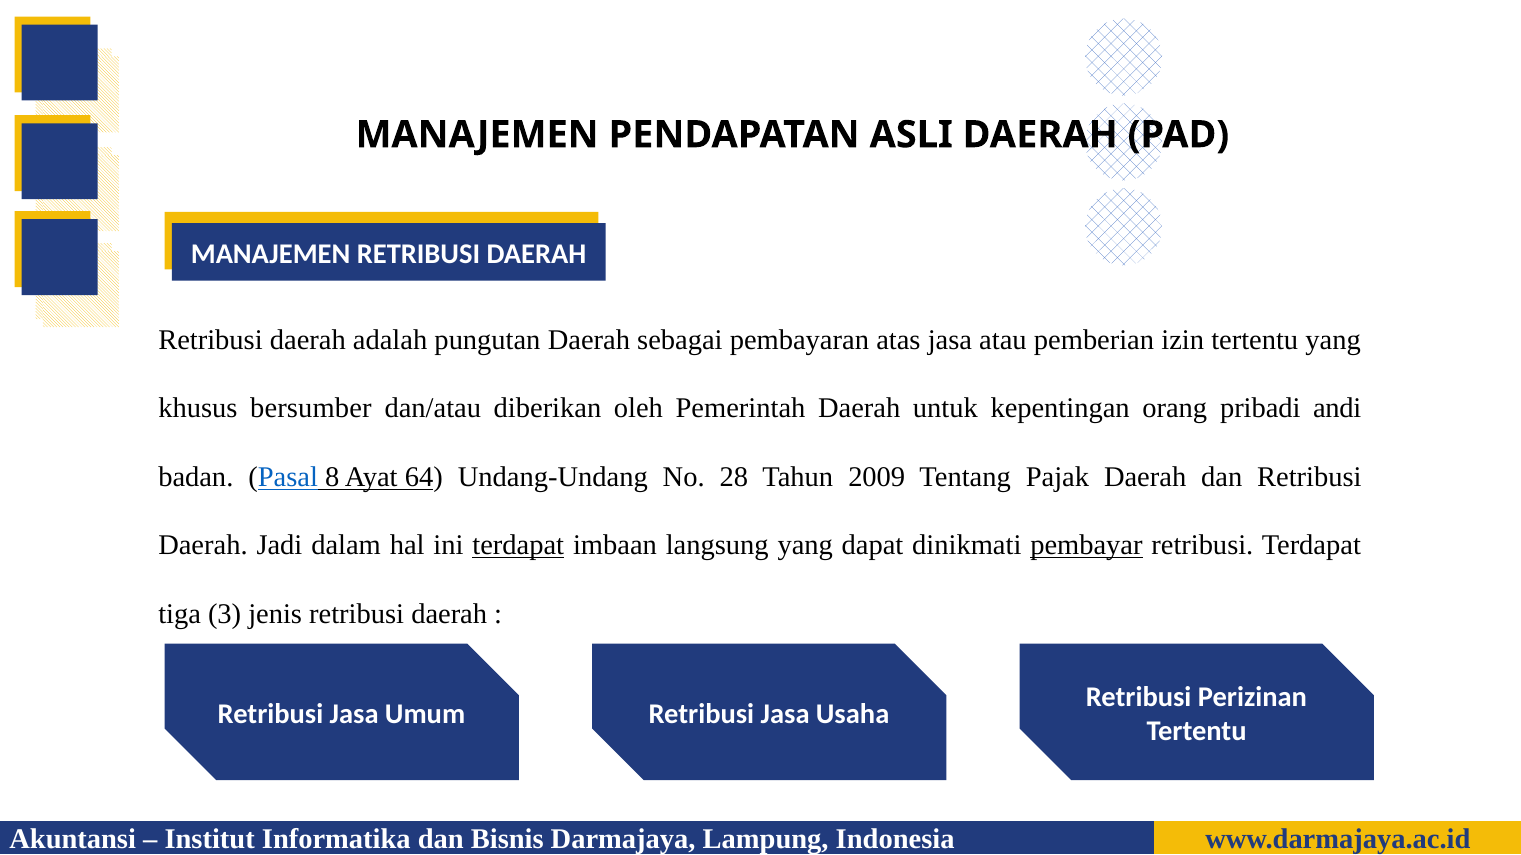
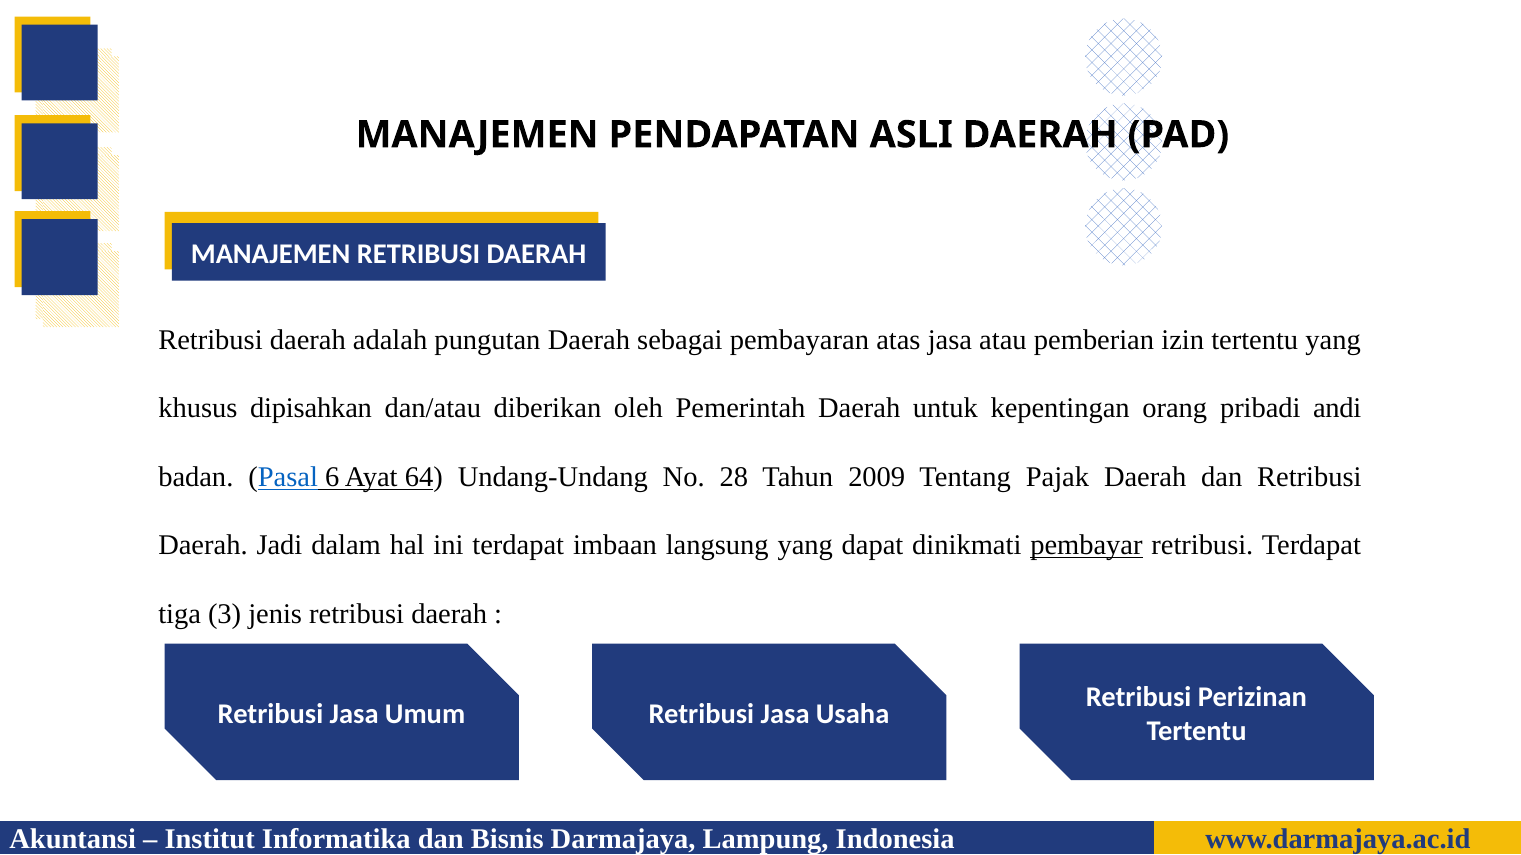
bersumber: bersumber -> dipisahkan
8: 8 -> 6
terdapat at (518, 546) underline: present -> none
